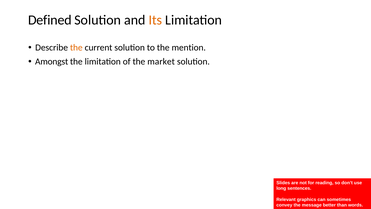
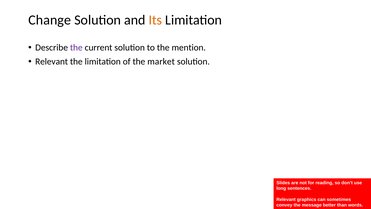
Defined: Defined -> Change
the at (76, 48) colour: orange -> purple
Amongst at (52, 61): Amongst -> Relevant
